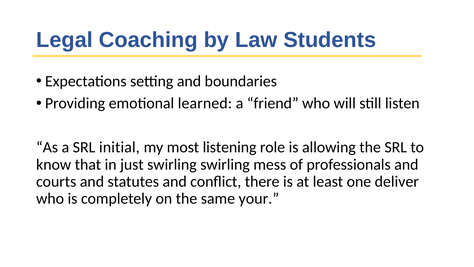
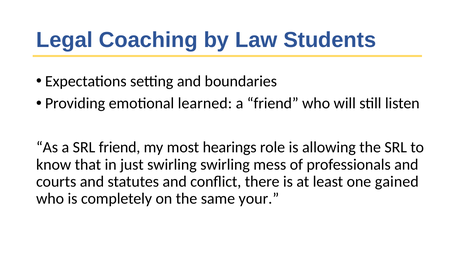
SRL initial: initial -> friend
listening: listening -> hearings
deliver: deliver -> gained
